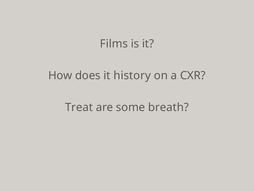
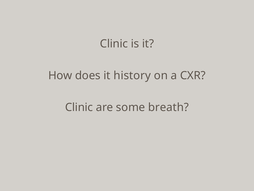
Films at (114, 44): Films -> Clinic
Treat at (79, 107): Treat -> Clinic
